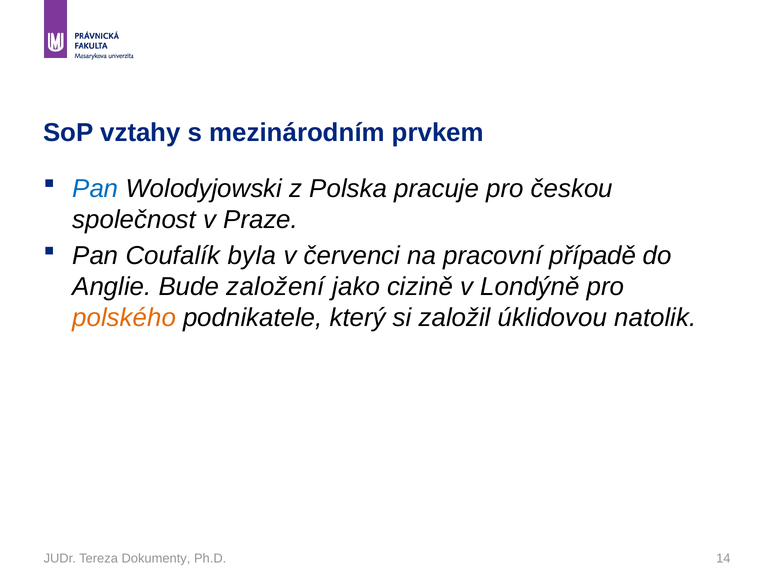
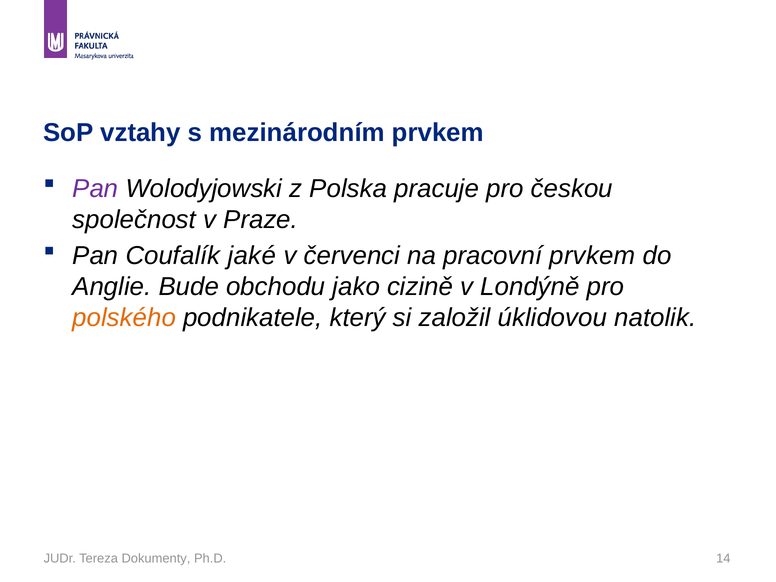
Pan at (95, 189) colour: blue -> purple
byla: byla -> jaké
pracovní případě: případě -> prvkem
založení: založení -> obchodu
